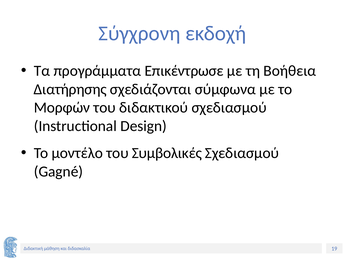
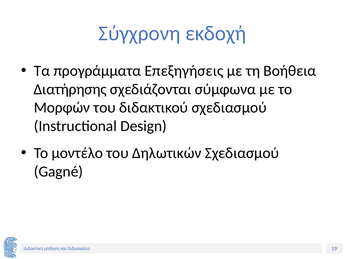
Επικέντρωσε: Επικέντρωσε -> Επεξηγήσεις
Συμβολικές: Συμβολικές -> Δηλωτικών
